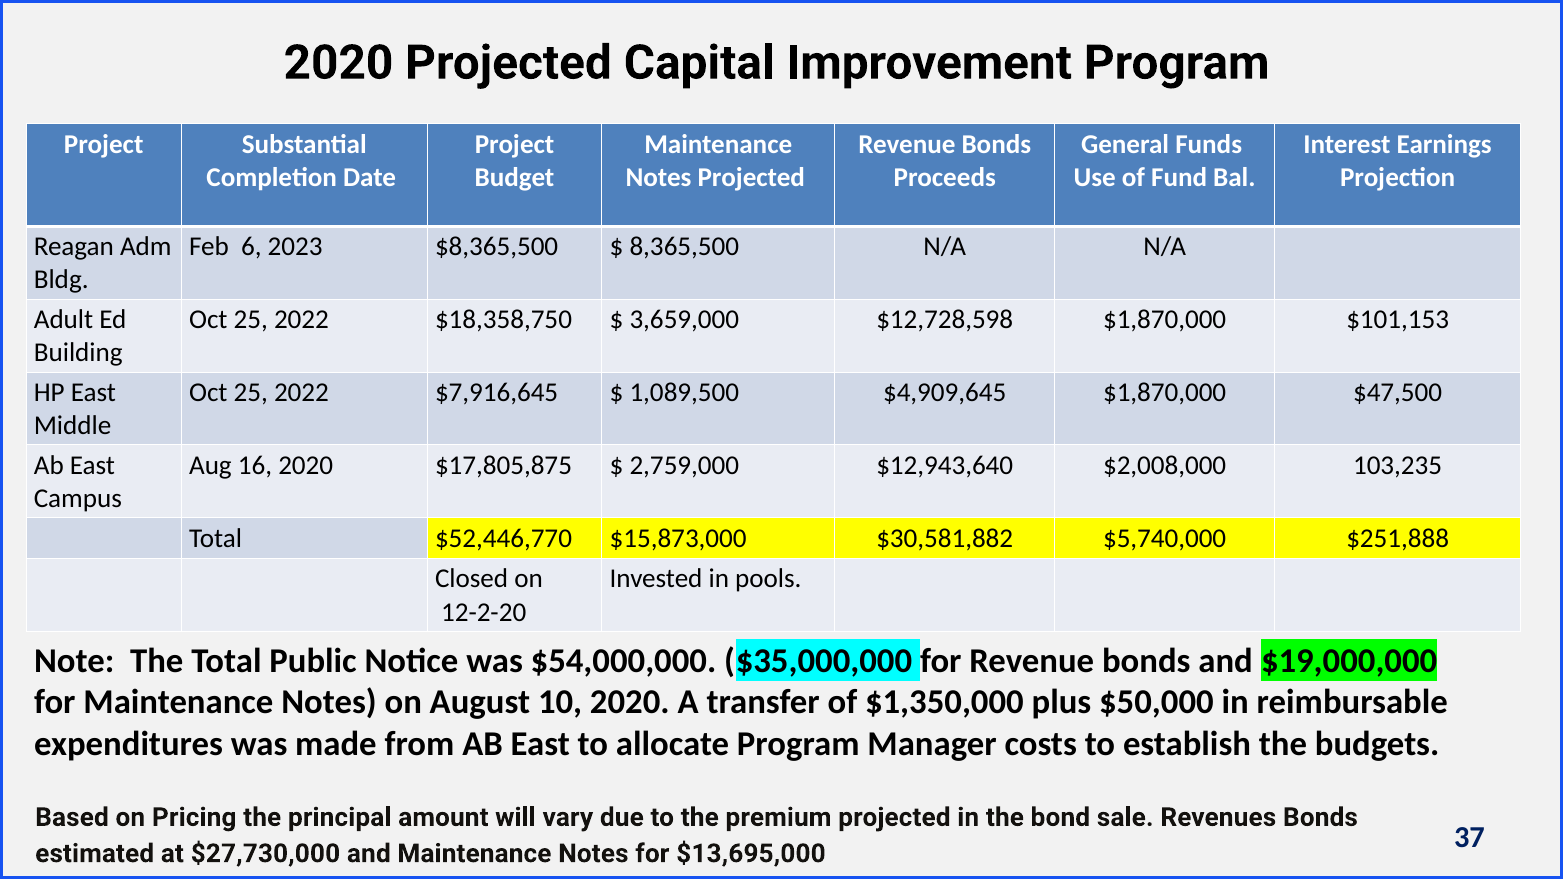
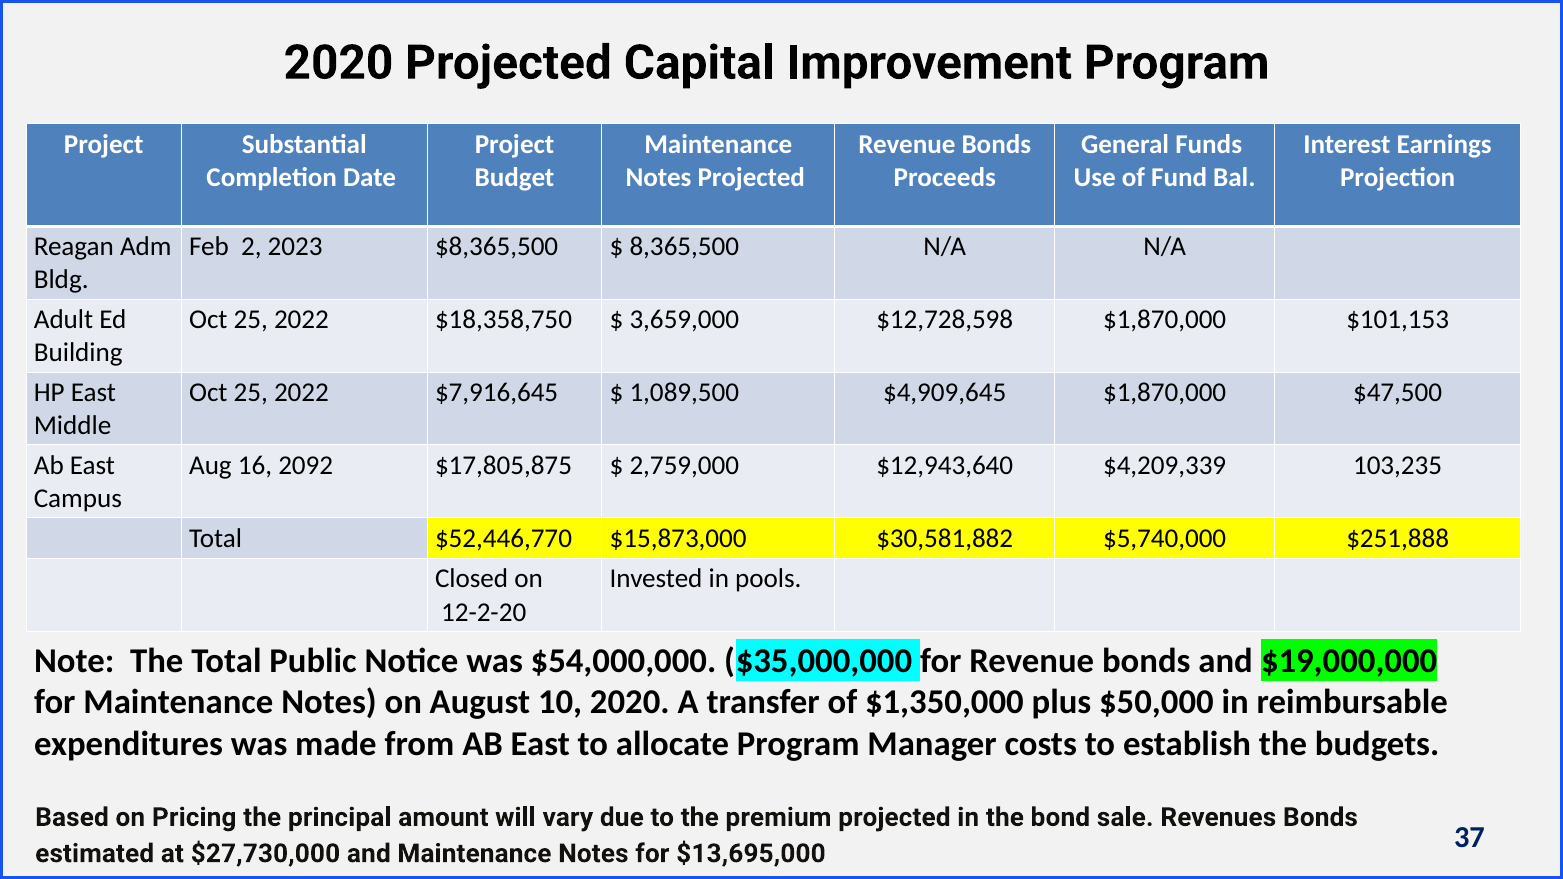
6: 6 -> 2
16 2020: 2020 -> 2092
$2,008,000: $2,008,000 -> $4,209,339
